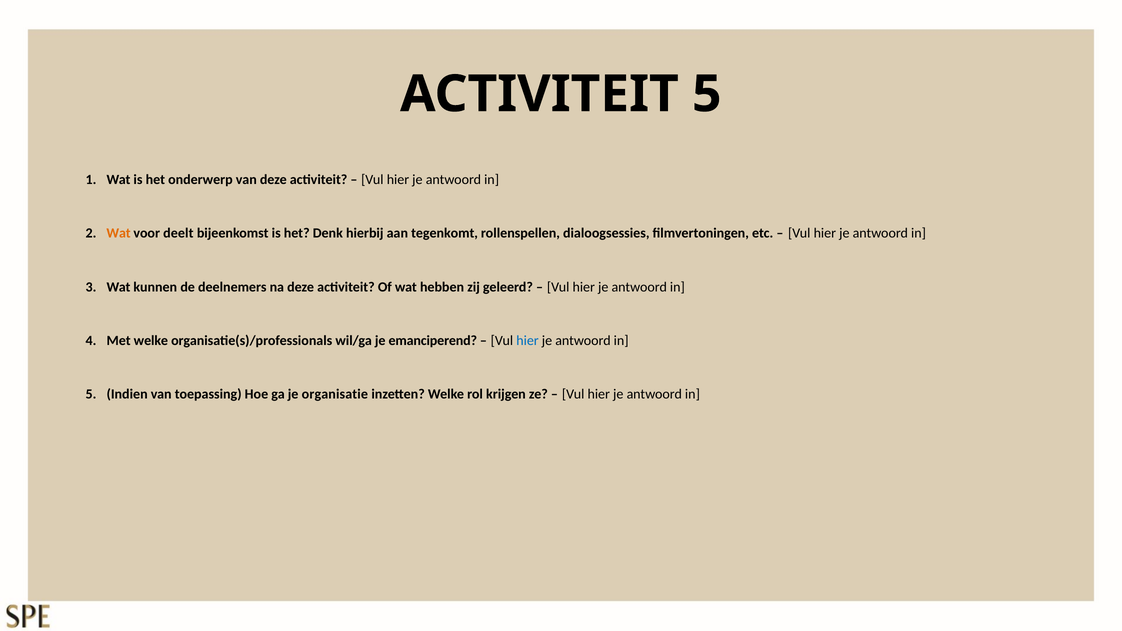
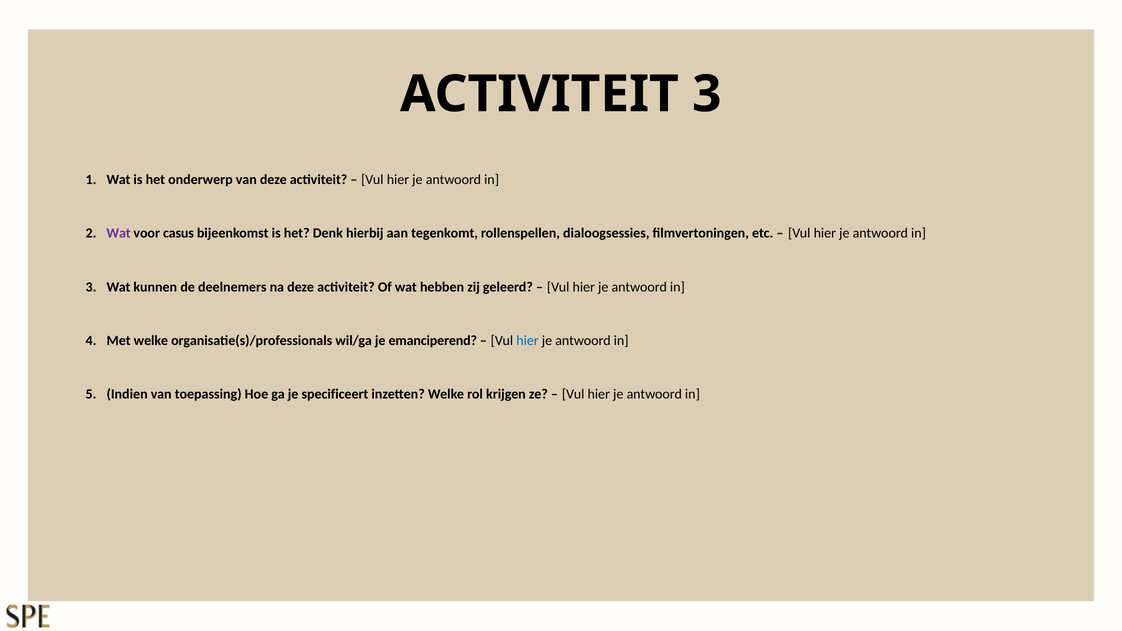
ACTIVITEIT 5: 5 -> 3
Wat at (119, 233) colour: orange -> purple
deelt: deelt -> casus
organisatie: organisatie -> specificeert
